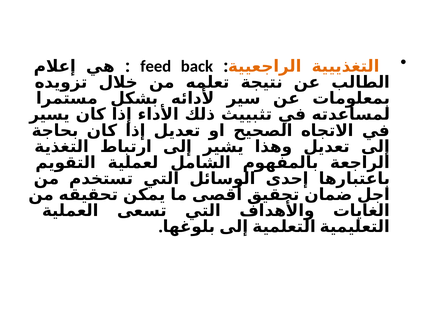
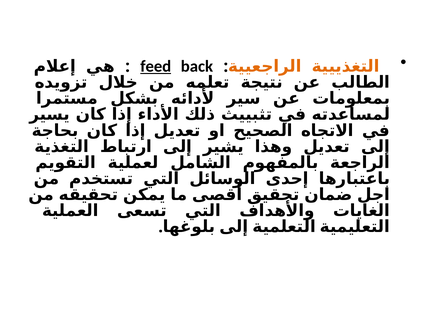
feed underline: none -> present
